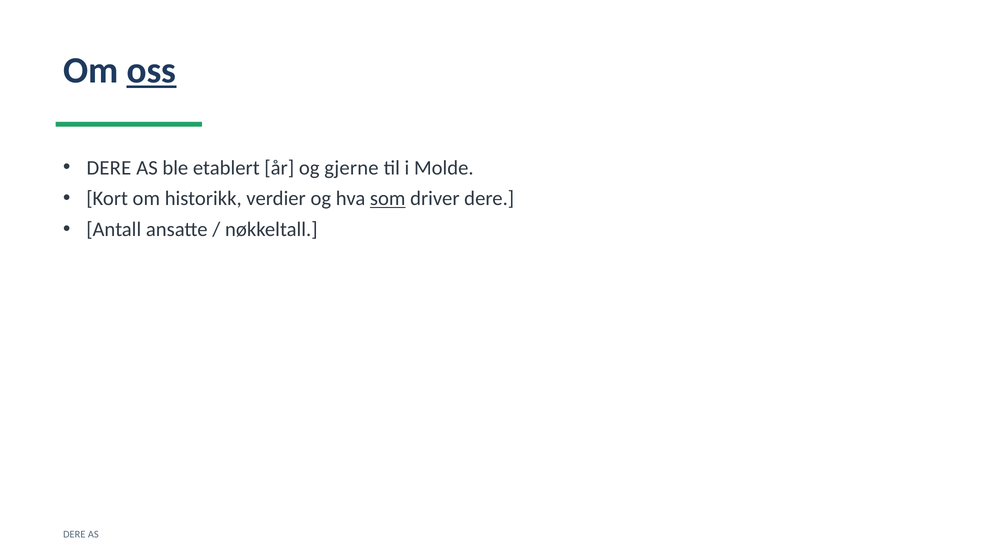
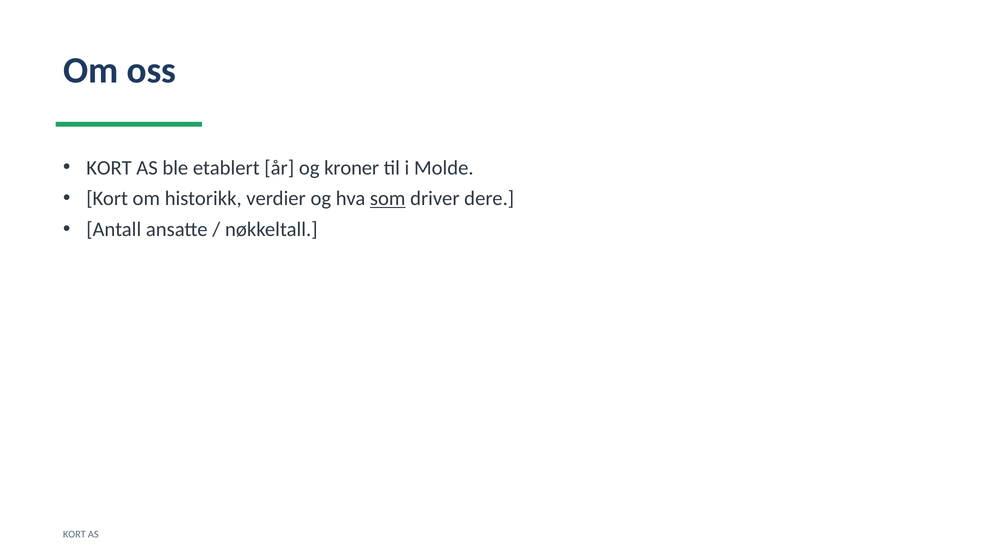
oss underline: present -> none
DERE at (109, 168): DERE -> KORT
gjerne: gjerne -> kroner
DERE at (74, 535): DERE -> KORT
